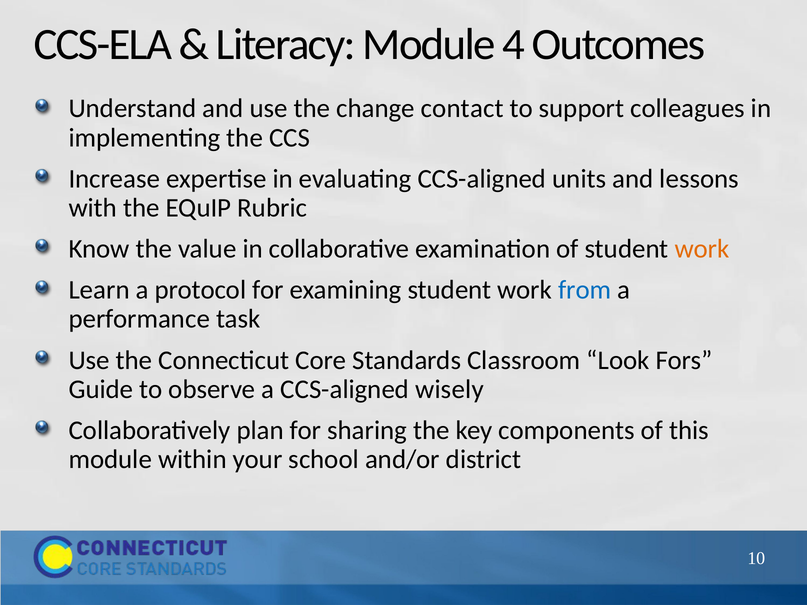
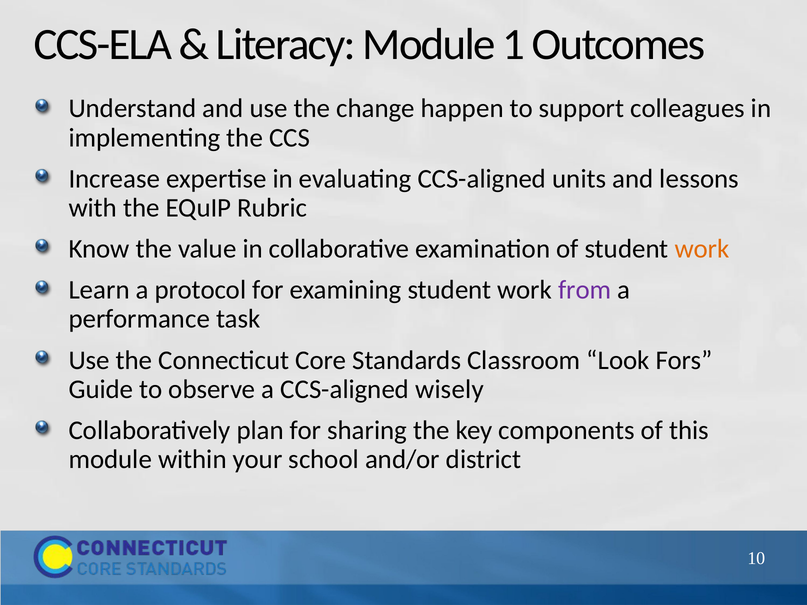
4: 4 -> 1
contact: contact -> happen
from colour: blue -> purple
